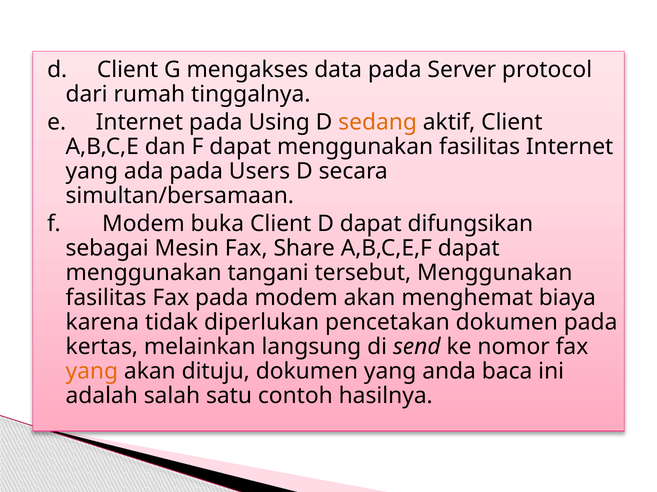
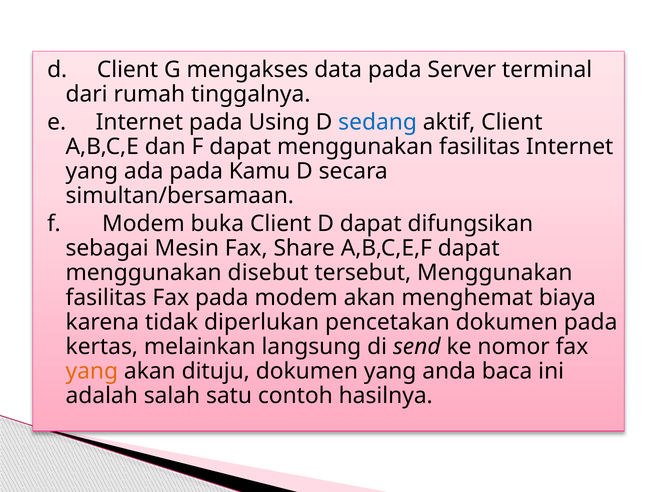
protocol: protocol -> terminal
sedang colour: orange -> blue
Users: Users -> Kamu
tangani: tangani -> disebut
